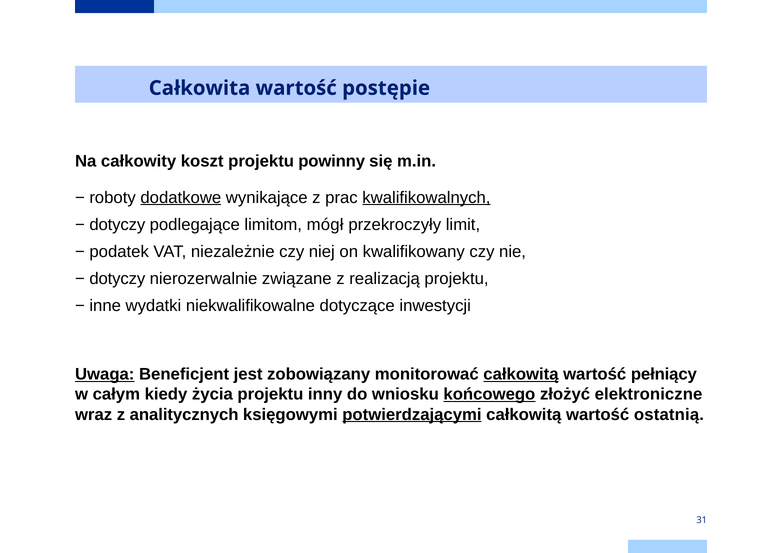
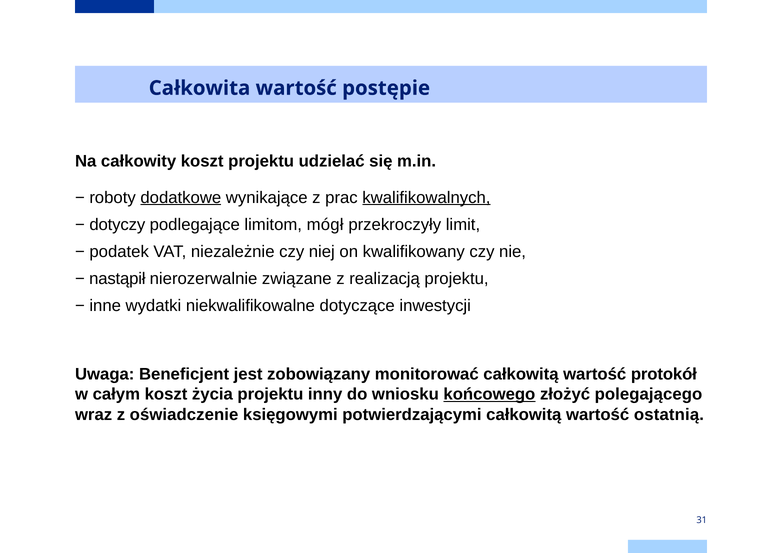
powinny: powinny -> udzielać
dotyczy at (117, 279): dotyczy -> nastąpił
Uwaga underline: present -> none
całkowitą at (521, 374) underline: present -> none
pełniący: pełniący -> protokół
całym kiedy: kiedy -> koszt
elektroniczne: elektroniczne -> polegającego
analitycznych: analitycznych -> oświadczenie
potwierdzającymi underline: present -> none
